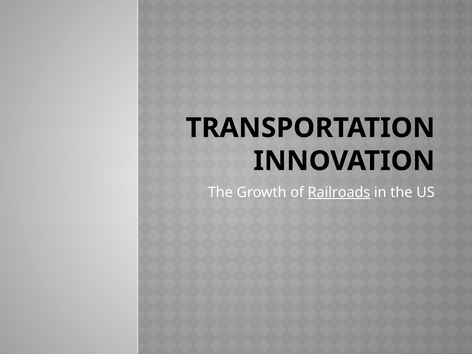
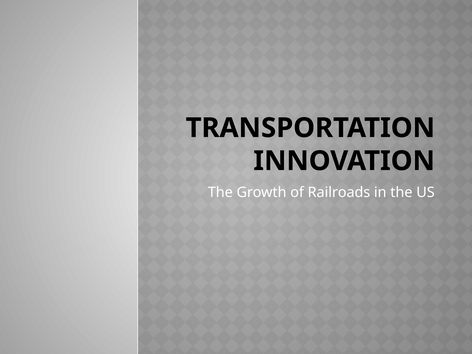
Railroads underline: present -> none
